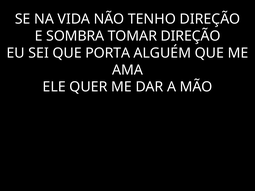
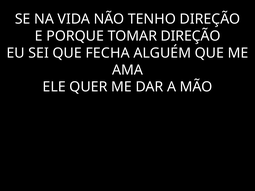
SOMBRA: SOMBRA -> PORQUE
PORTA: PORTA -> FECHA
